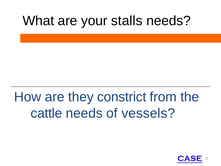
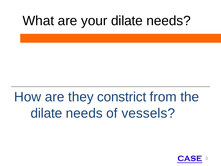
your stalls: stalls -> dilate
cattle at (46, 113): cattle -> dilate
